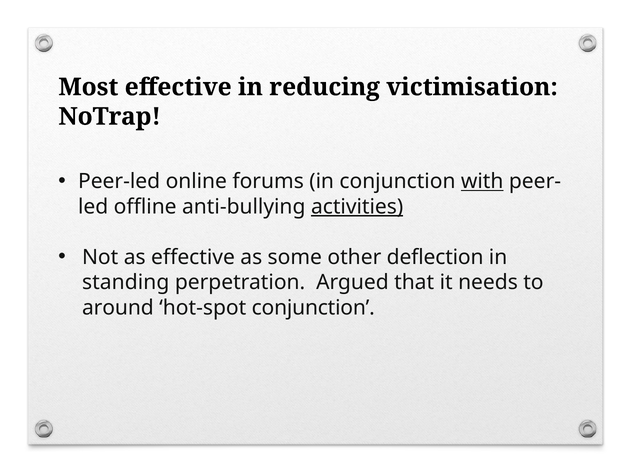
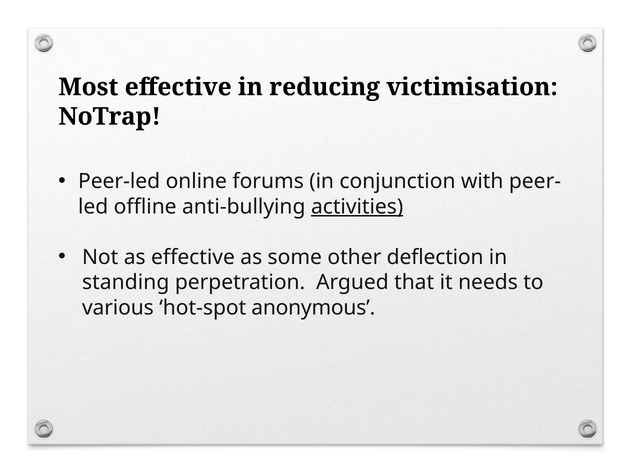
with underline: present -> none
around: around -> various
hot-spot conjunction: conjunction -> anonymous
